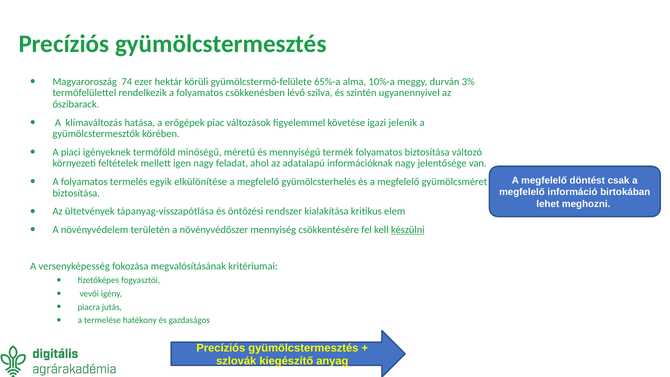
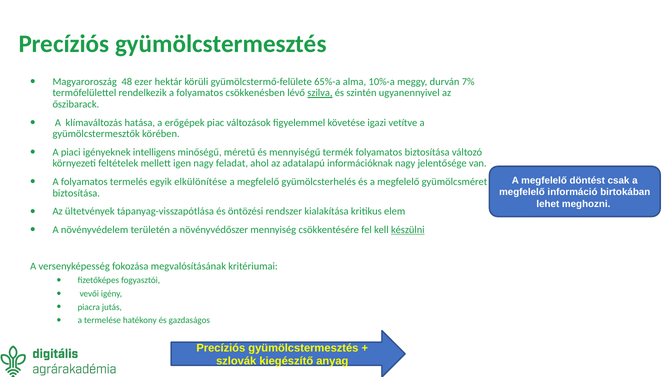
74: 74 -> 48
3%: 3% -> 7%
szilva underline: none -> present
jelenik: jelenik -> vetítve
termőföld: termőföld -> intelligens
